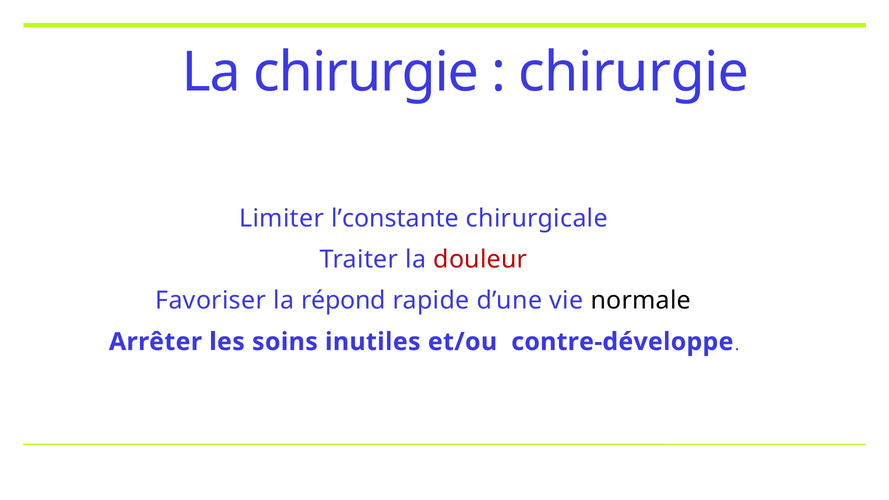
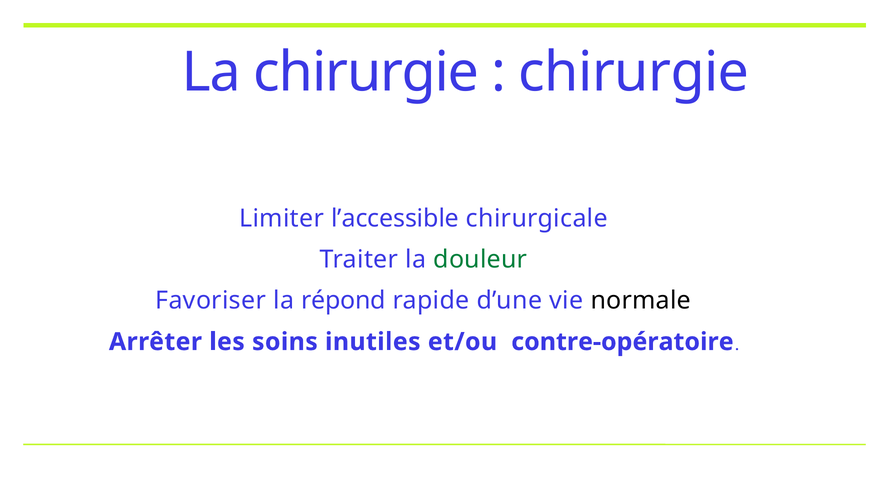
l’constante: l’constante -> l’accessible
douleur colour: red -> green
contre-développe: contre-développe -> contre-opératoire
